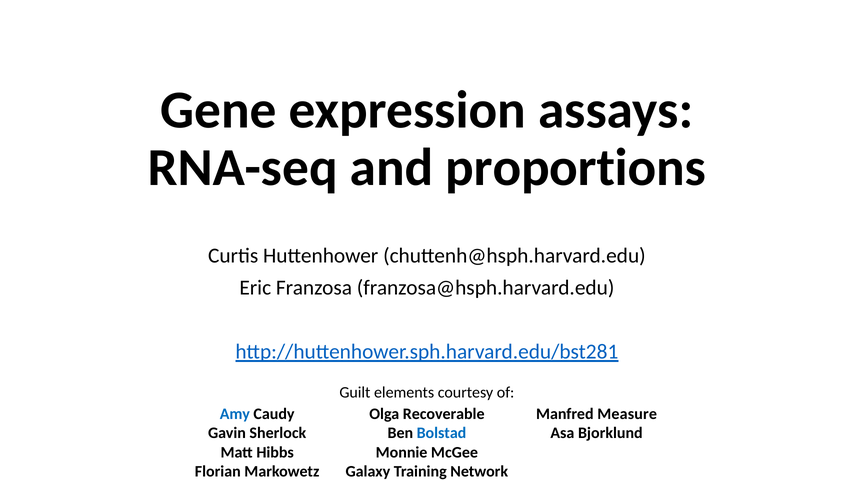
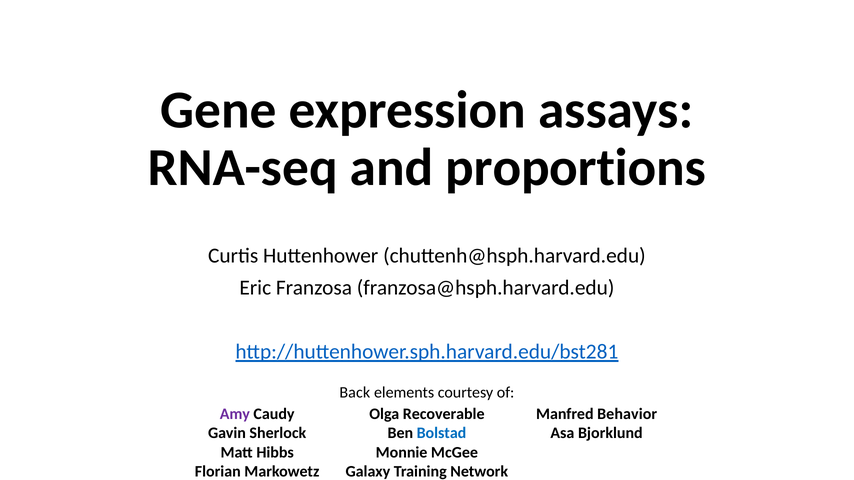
Guilt: Guilt -> Back
Amy colour: blue -> purple
Measure: Measure -> Behavior
